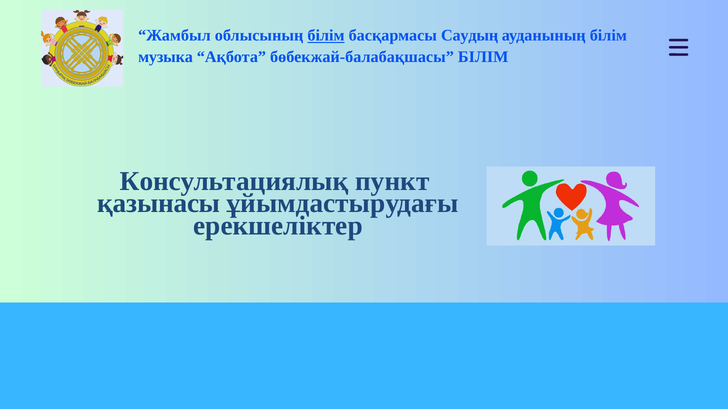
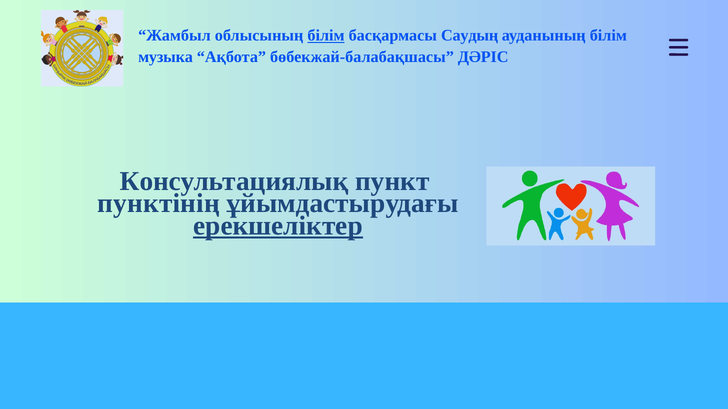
бөбекжай-балабақшасы БІЛІМ: БІЛІМ -> ДӘРІС
қазынасы: қазынасы -> пунктінің
ерекшеліктер underline: none -> present
